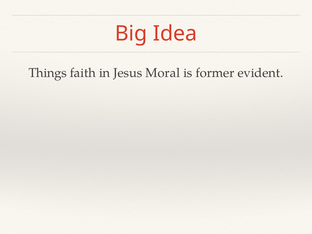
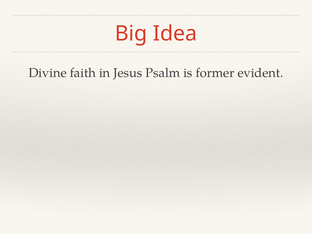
Things: Things -> Divine
Moral: Moral -> Psalm
